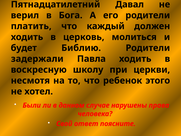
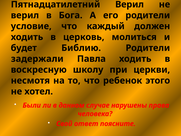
Пятнадцатилетний Давал: Давал -> Верил
платить: платить -> условие
